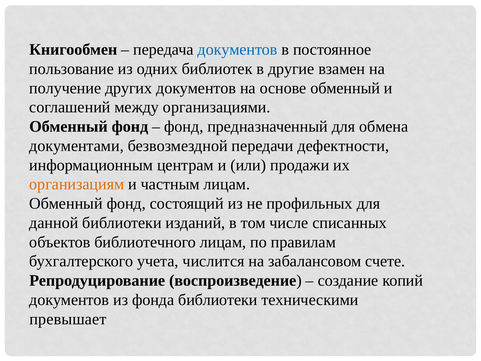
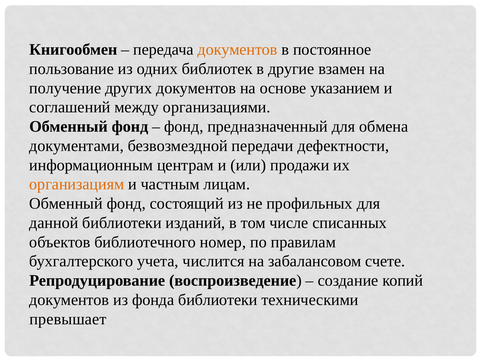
документов at (238, 50) colour: blue -> orange
основе обменный: обменный -> указанием
библиотечного лицам: лицам -> номер
